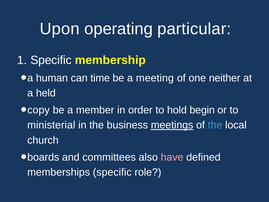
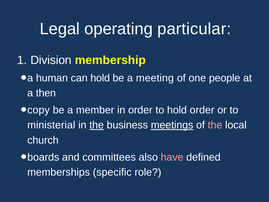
Upon: Upon -> Legal
1 Specific: Specific -> Division
can time: time -> hold
neither: neither -> people
held: held -> then
hold begin: begin -> order
the at (97, 125) underline: none -> present
the at (215, 125) colour: light blue -> pink
